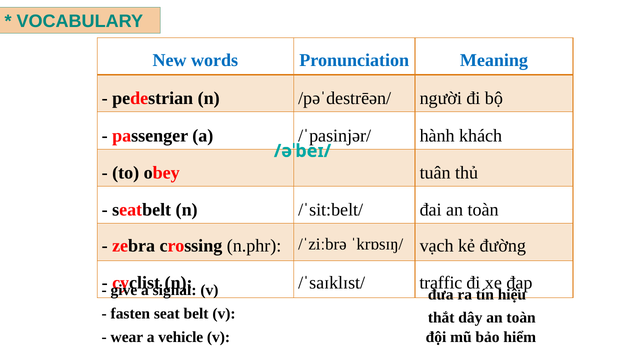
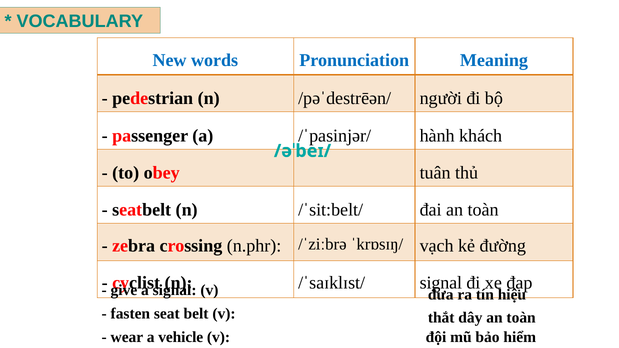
/ˈsaɪklɪst/ traffic: traffic -> signal
